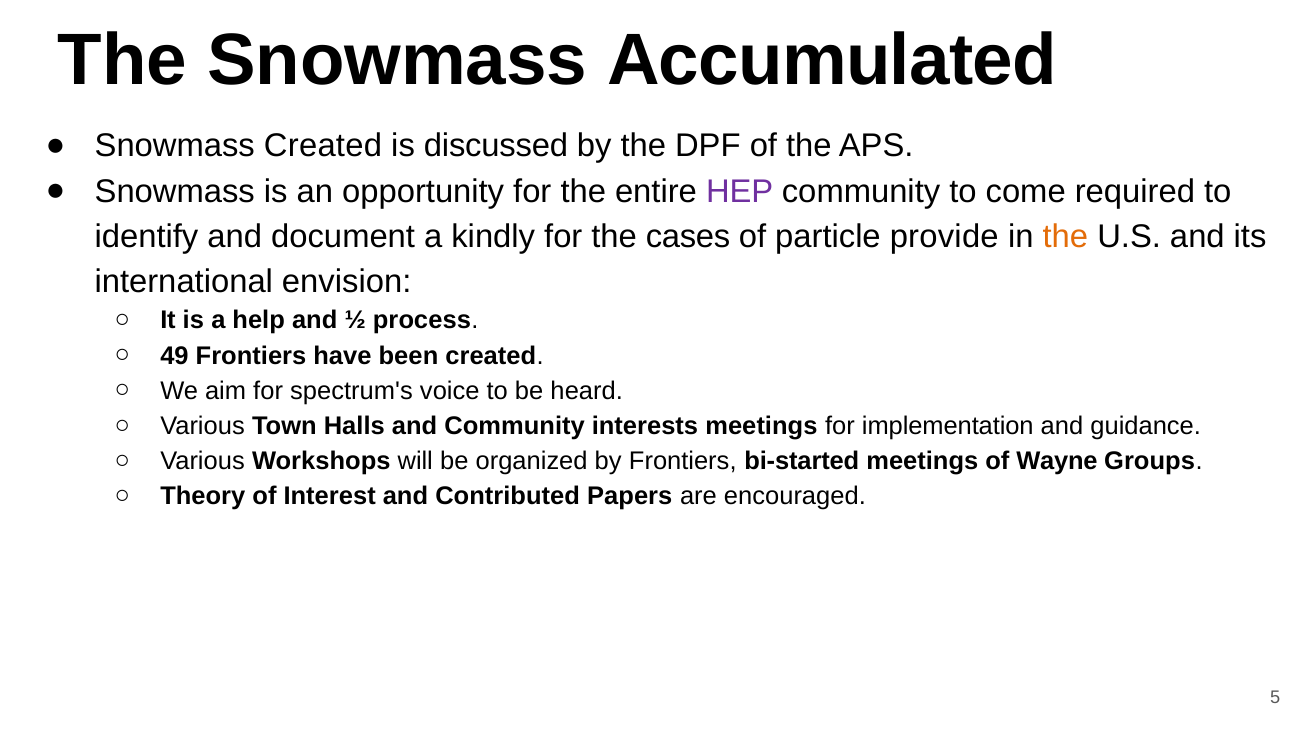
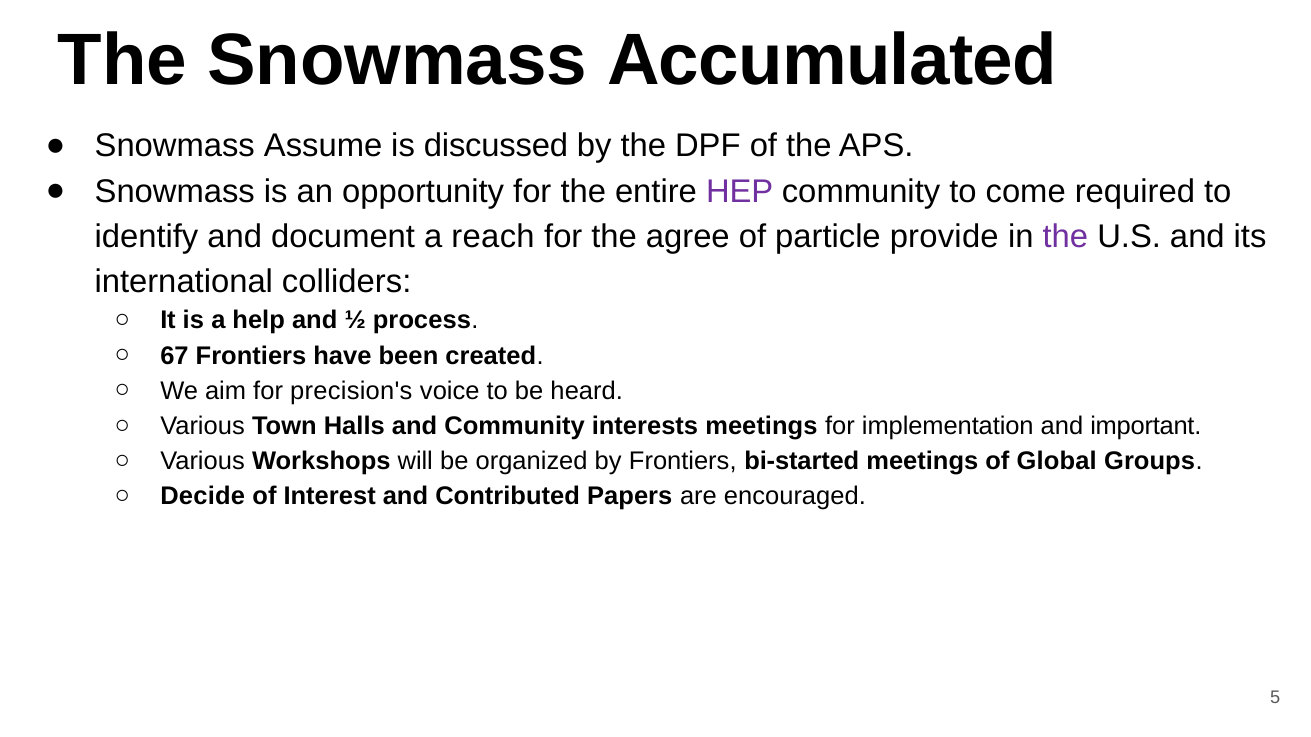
Snowmass Created: Created -> Assume
kindly: kindly -> reach
cases: cases -> agree
the at (1065, 237) colour: orange -> purple
envision: envision -> colliders
49: 49 -> 67
spectrum's: spectrum's -> precision's
guidance: guidance -> important
Wayne: Wayne -> Global
Theory: Theory -> Decide
